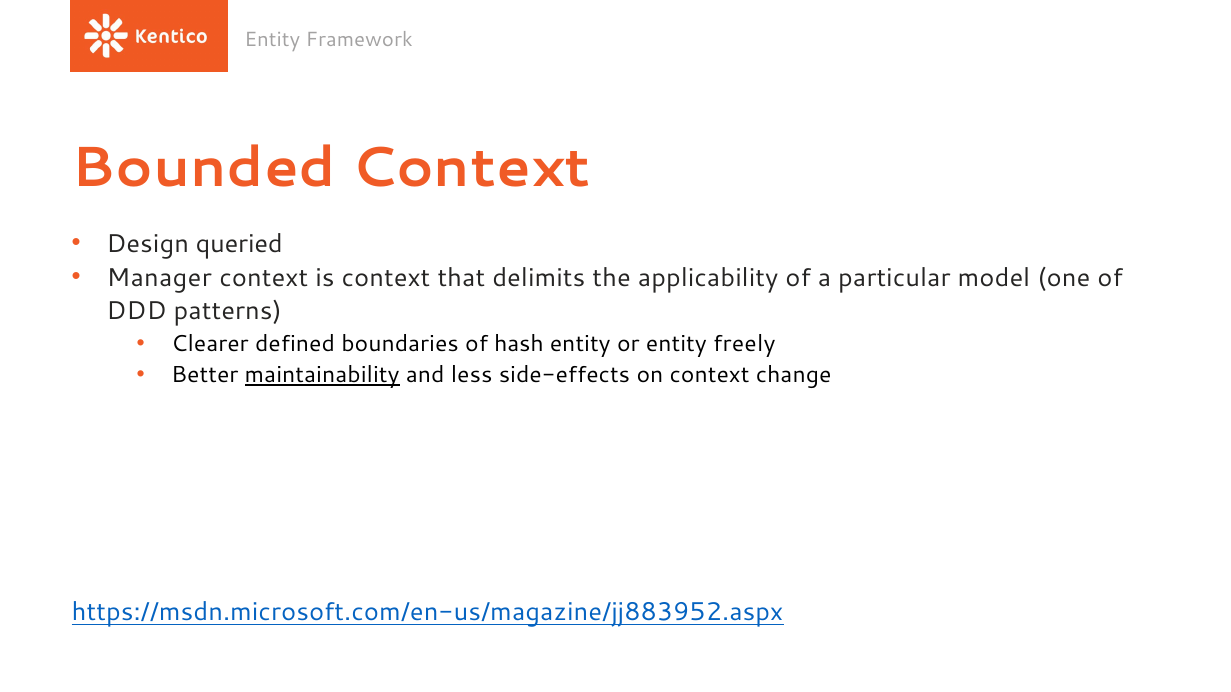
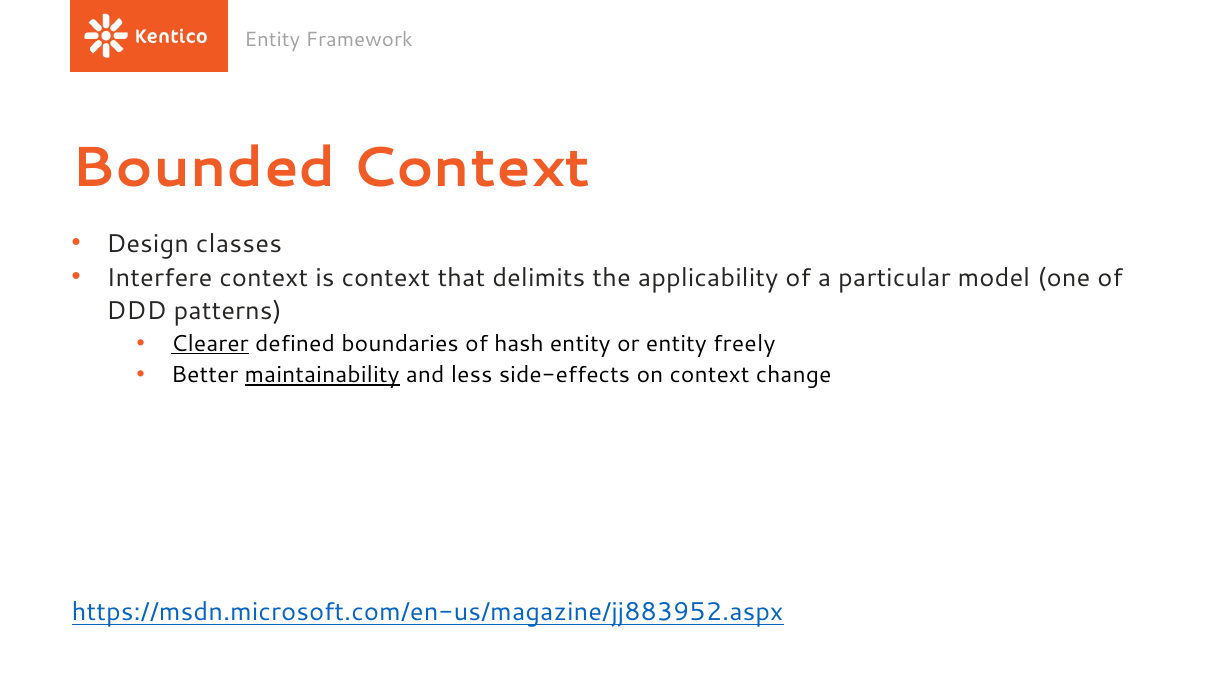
queried: queried -> classes
Manager: Manager -> Interfere
Clearer underline: none -> present
